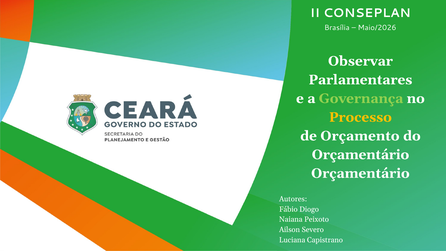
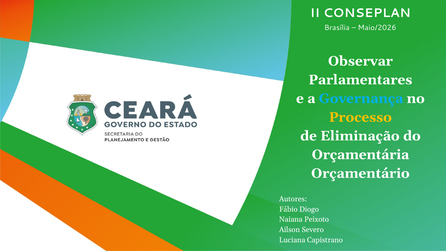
Governança colour: light green -> light blue
Orçamento: Orçamento -> Eliminação
Orçamentário at (360, 155): Orçamentário -> Orçamentária
